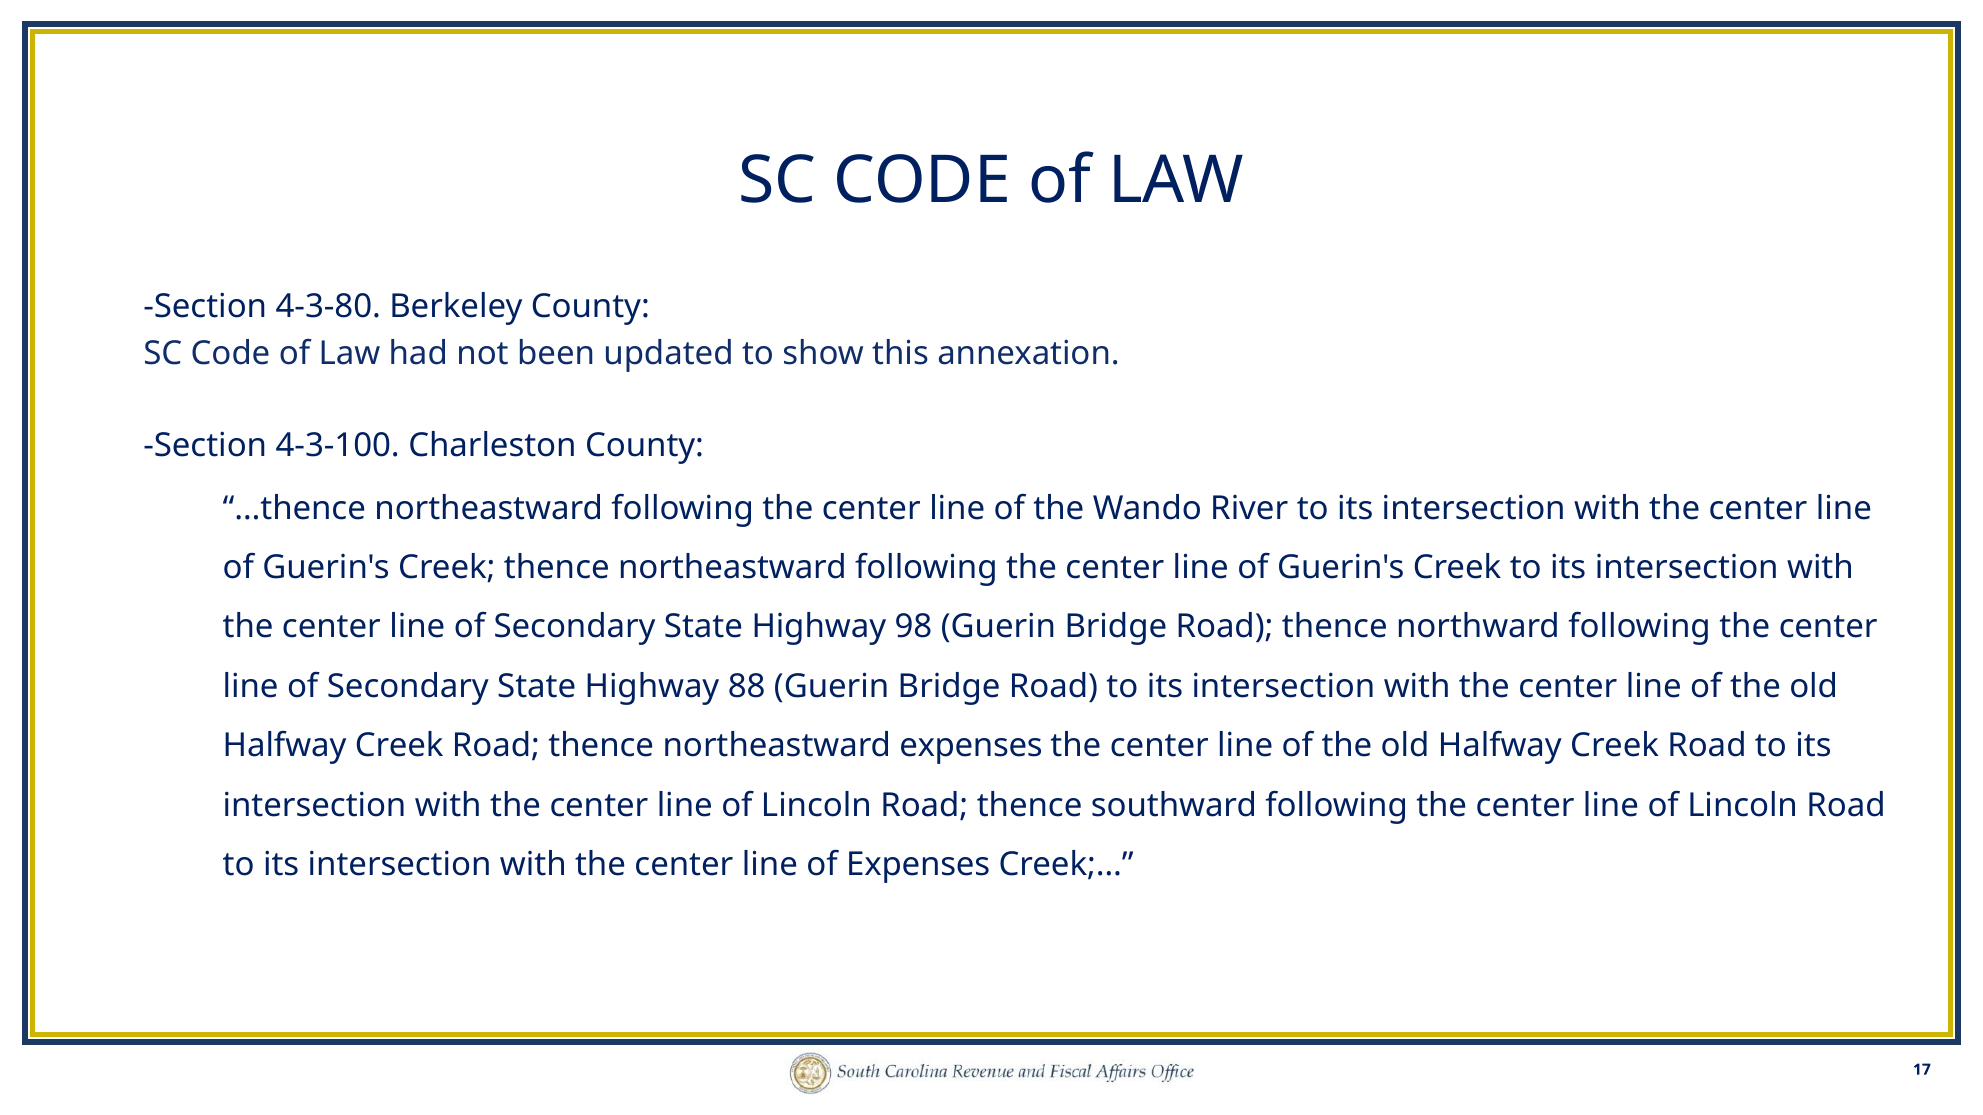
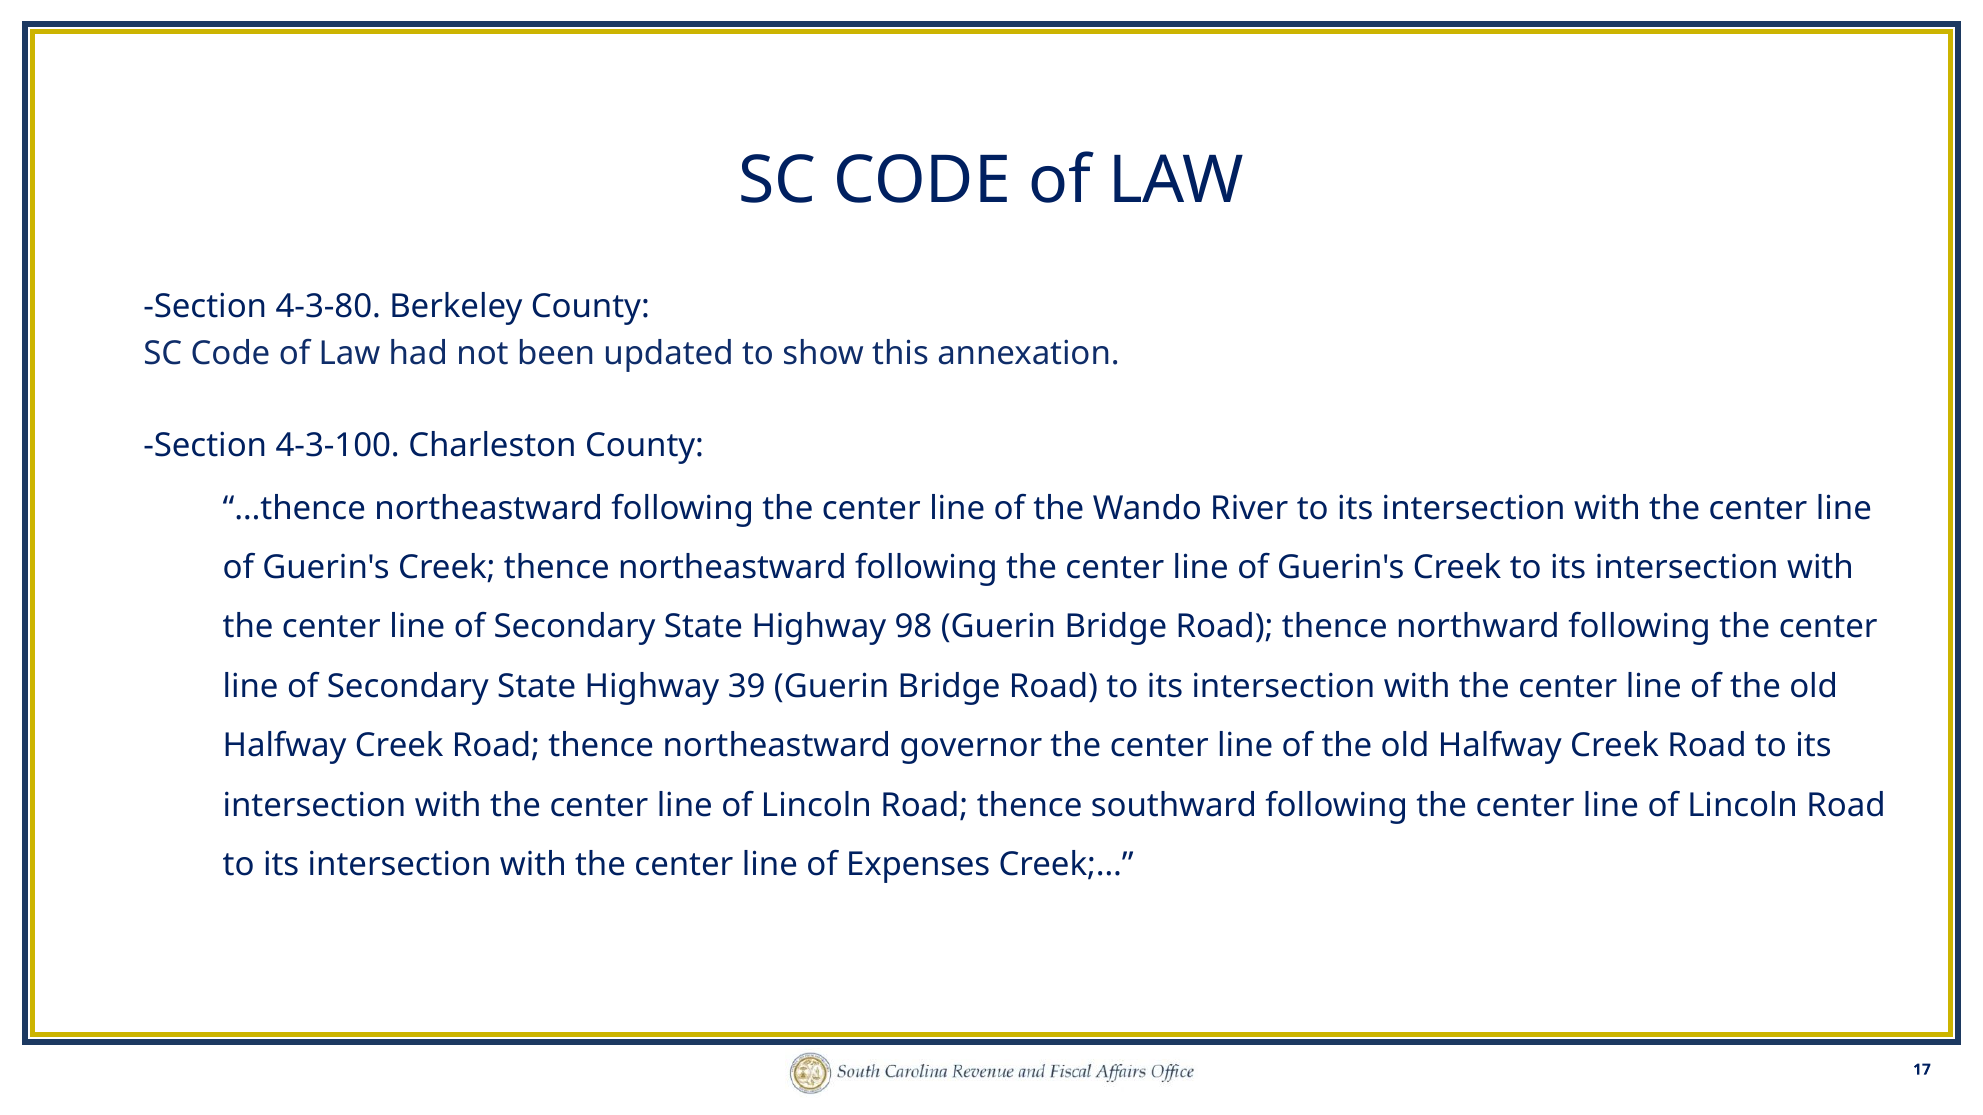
88: 88 -> 39
northeastward expenses: expenses -> governor
